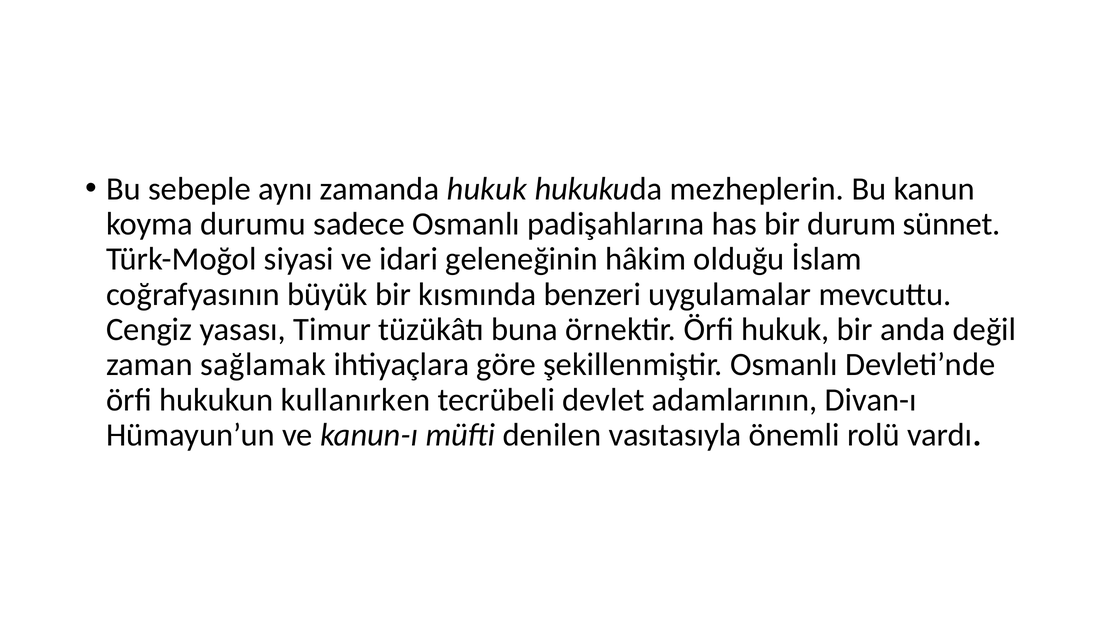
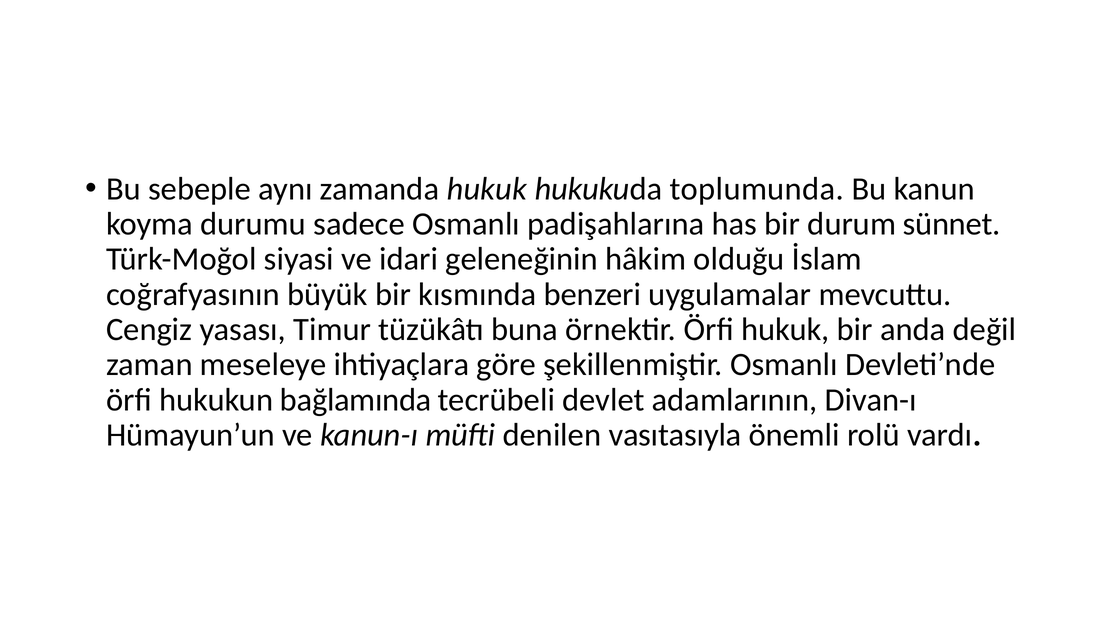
mezheplerin: mezheplerin -> toplumunda
sağlamak: sağlamak -> meseleye
kullanırken: kullanırken -> bağlamında
